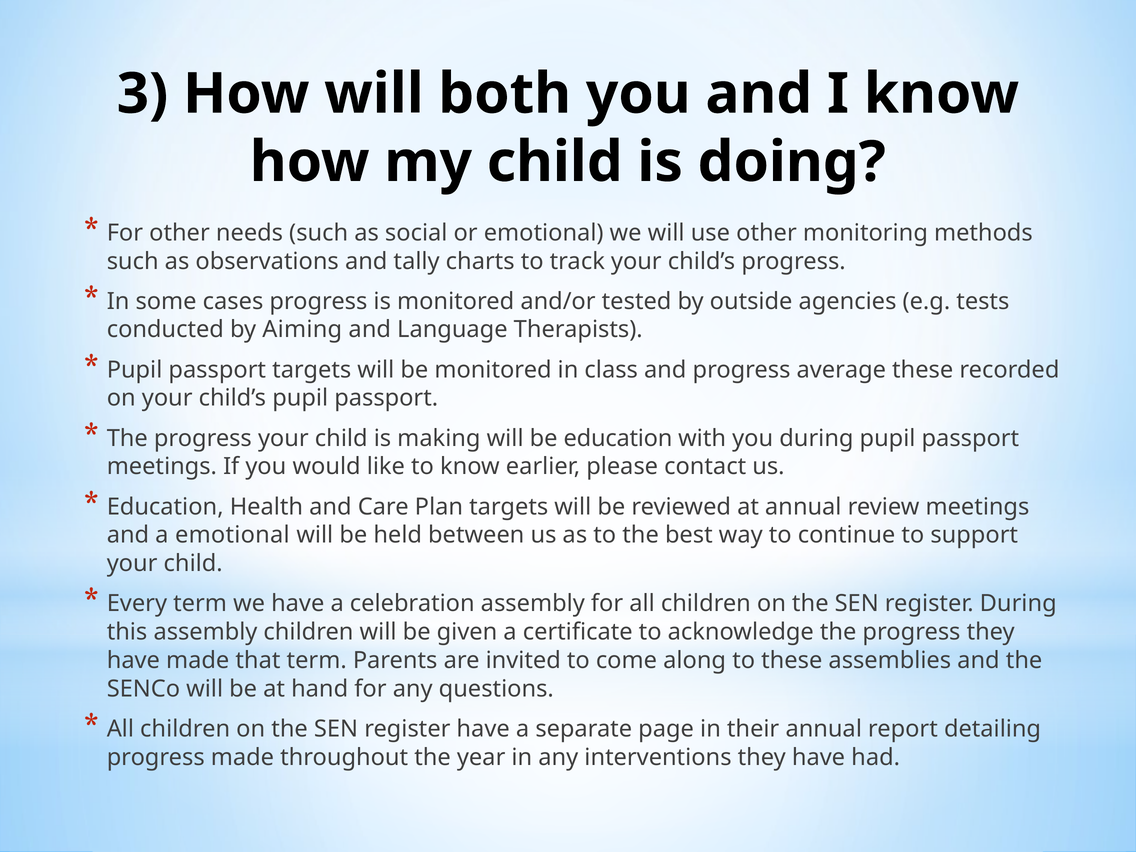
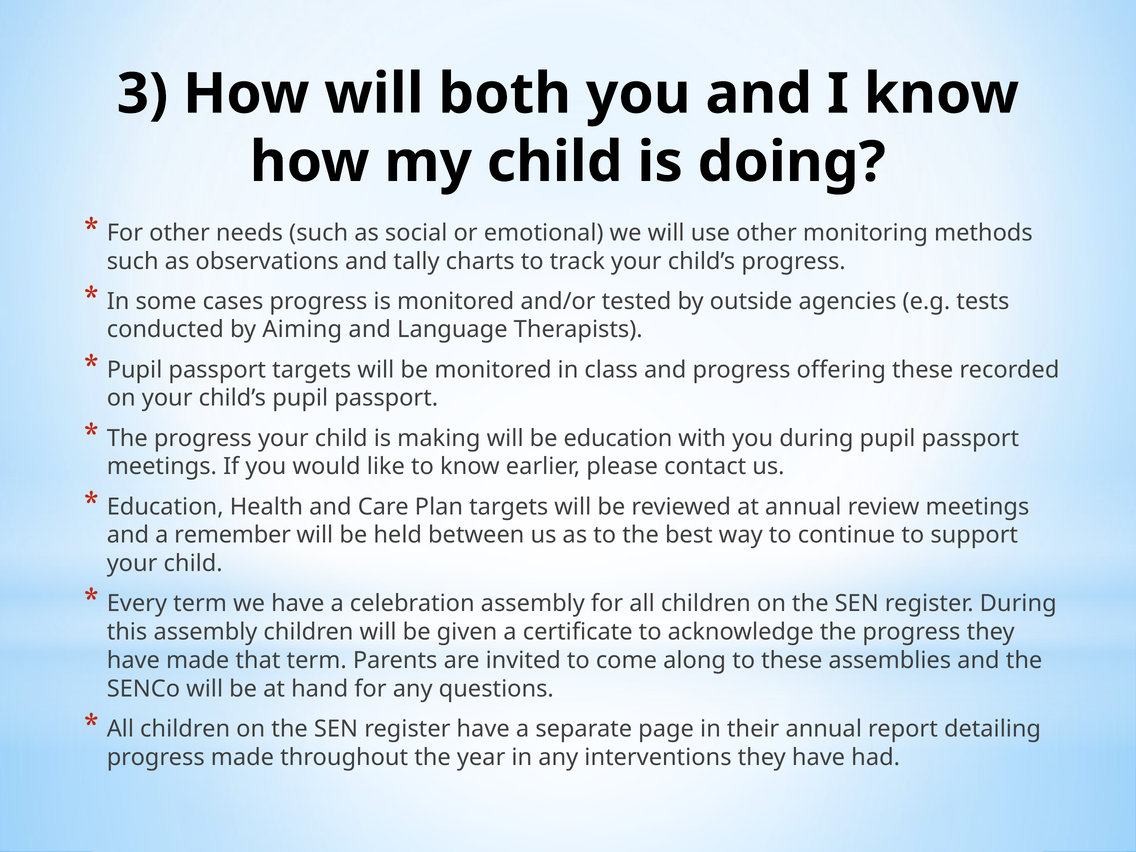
average: average -> offering
a emotional: emotional -> remember
